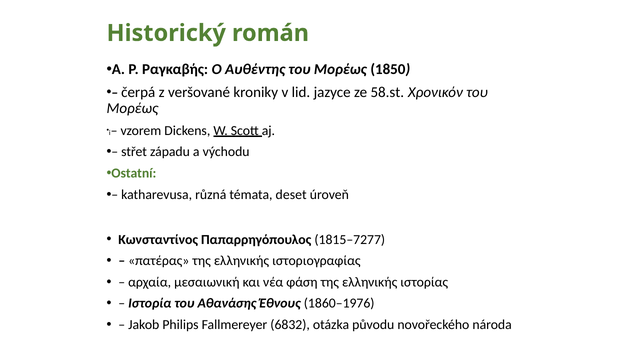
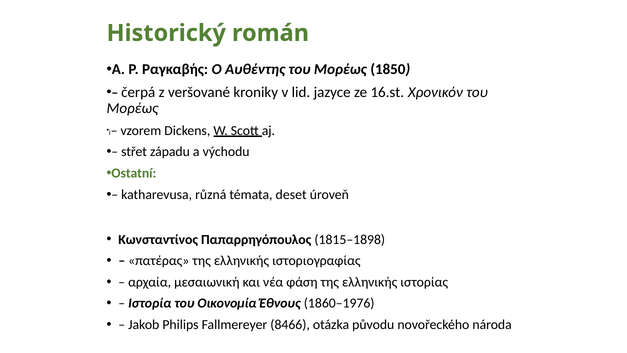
58.st: 58.st -> 16.st
1815–7277: 1815–7277 -> 1815–1898
Αθανάσης: Αθανάσης -> Οικονομία
6832: 6832 -> 8466
